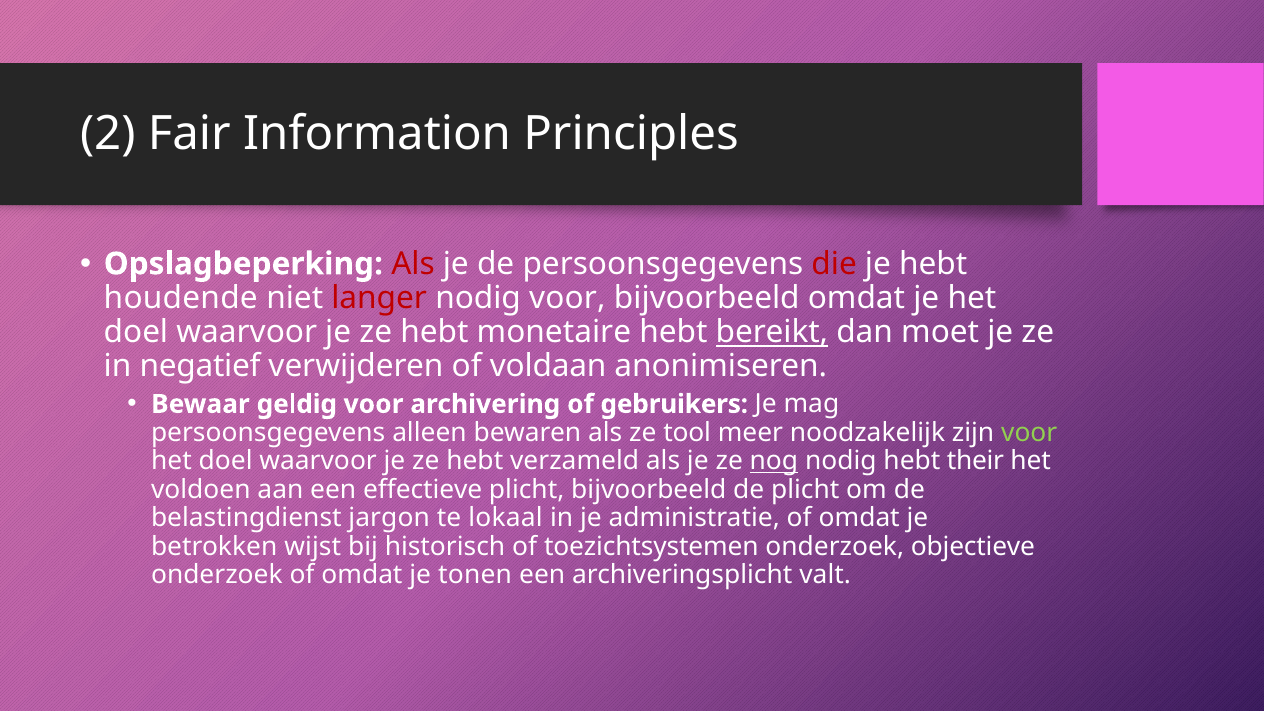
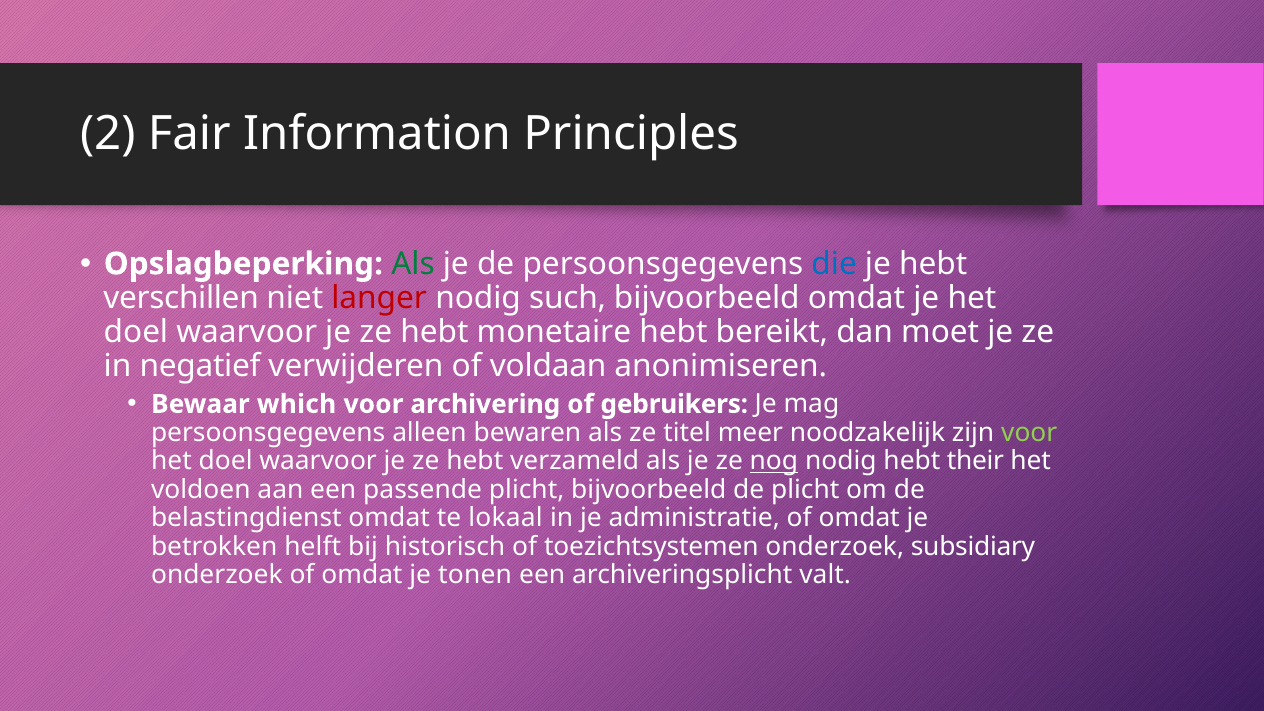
Als at (413, 264) colour: red -> green
die colour: red -> blue
houdende: houdende -> verschillen
nodig voor: voor -> such
bereikt underline: present -> none
geldig: geldig -> which
tool: tool -> titel
effectieve: effectieve -> passende
belastingdienst jargon: jargon -> omdat
wijst: wijst -> helft
objectieve: objectieve -> subsidiary
